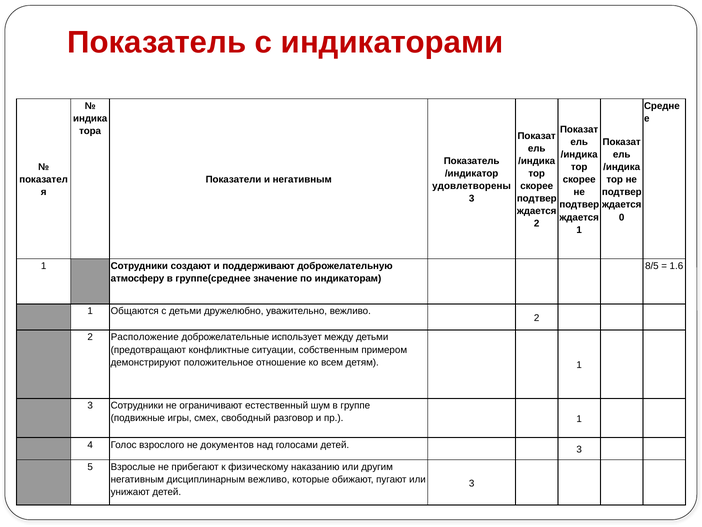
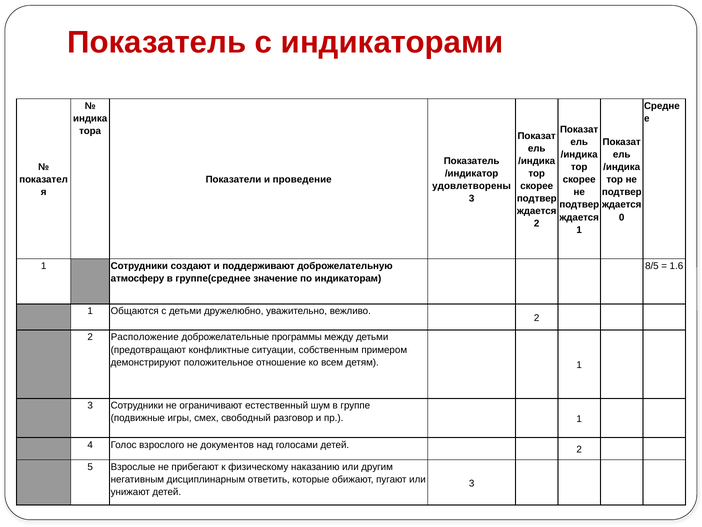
и негативным: негативным -> проведение
использует: использует -> программы
голосами детей 3: 3 -> 2
дисциплинарным вежливо: вежливо -> ответить
